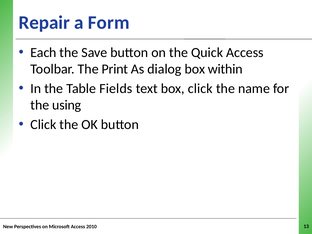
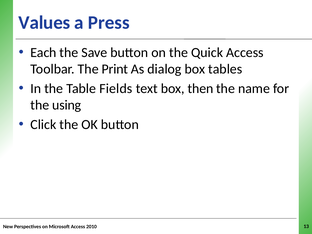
Repair: Repair -> Values
Form: Form -> Press
within: within -> tables
box click: click -> then
